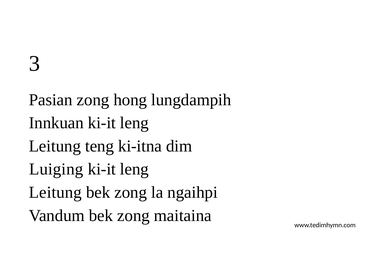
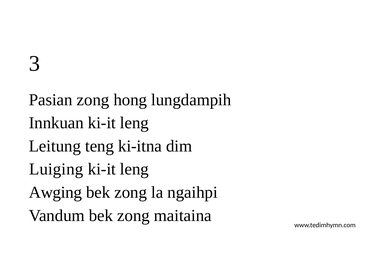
Leitung at (55, 193): Leitung -> Awging
